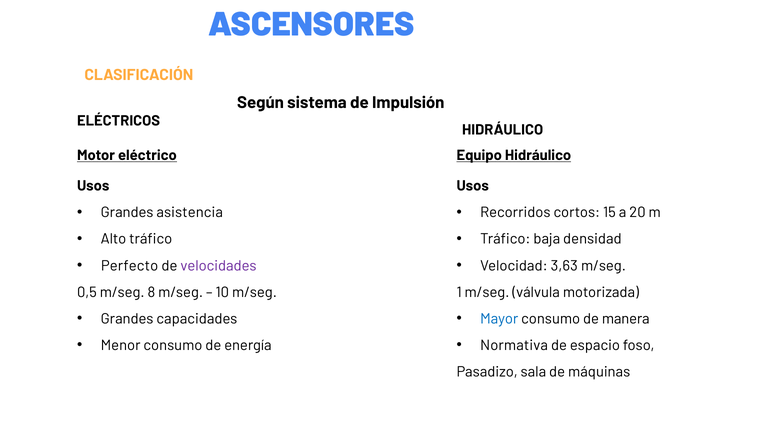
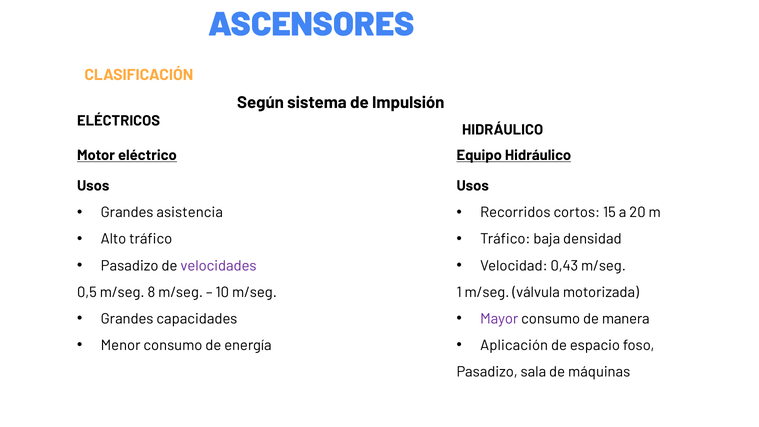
Perfecto at (130, 266): Perfecto -> Pasadizo
3,63: 3,63 -> 0,43
Mayor colour: blue -> purple
Normativa: Normativa -> Aplicación
